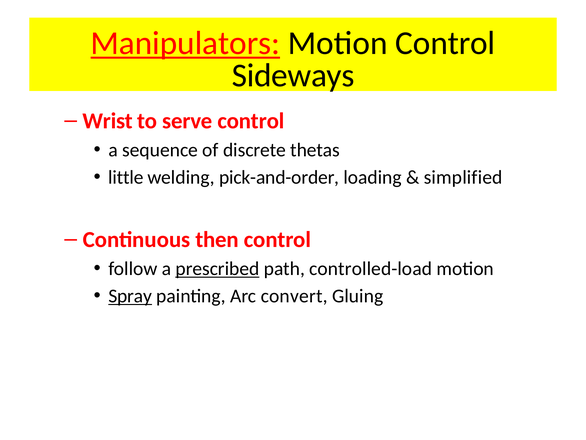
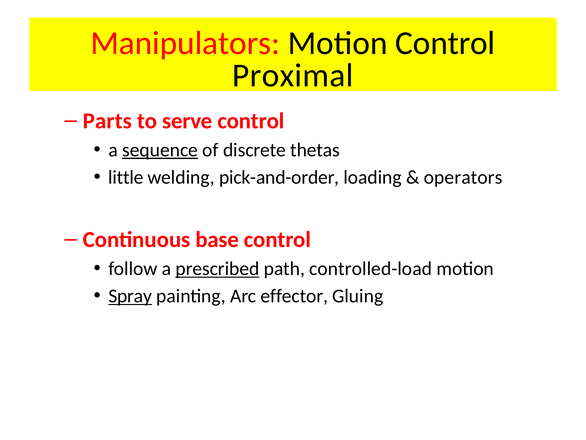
Manipulators underline: present -> none
Sideways: Sideways -> Proximal
Wrist: Wrist -> Parts
sequence underline: none -> present
simplified: simplified -> operators
then: then -> base
convert: convert -> effector
